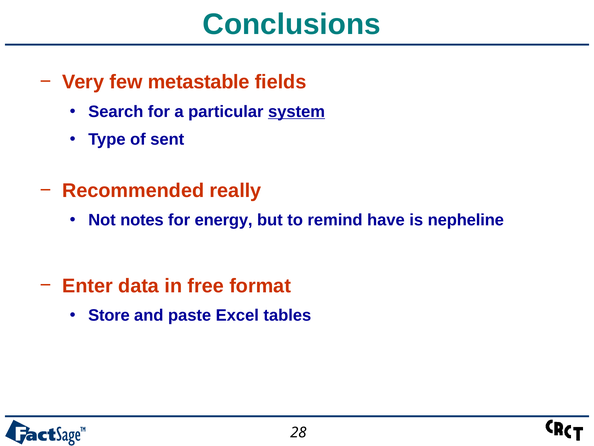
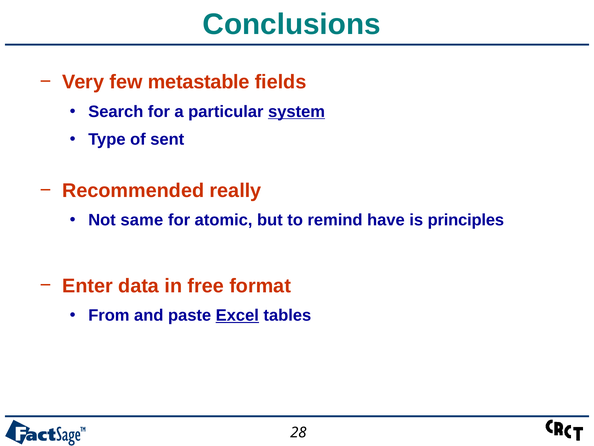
notes: notes -> same
energy: energy -> atomic
nepheline: nepheline -> principles
Store: Store -> From
Excel underline: none -> present
